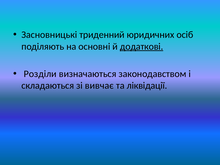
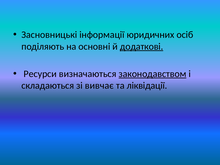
триденний: триденний -> інформації
Розділи: Розділи -> Ресурси
законодавством underline: none -> present
